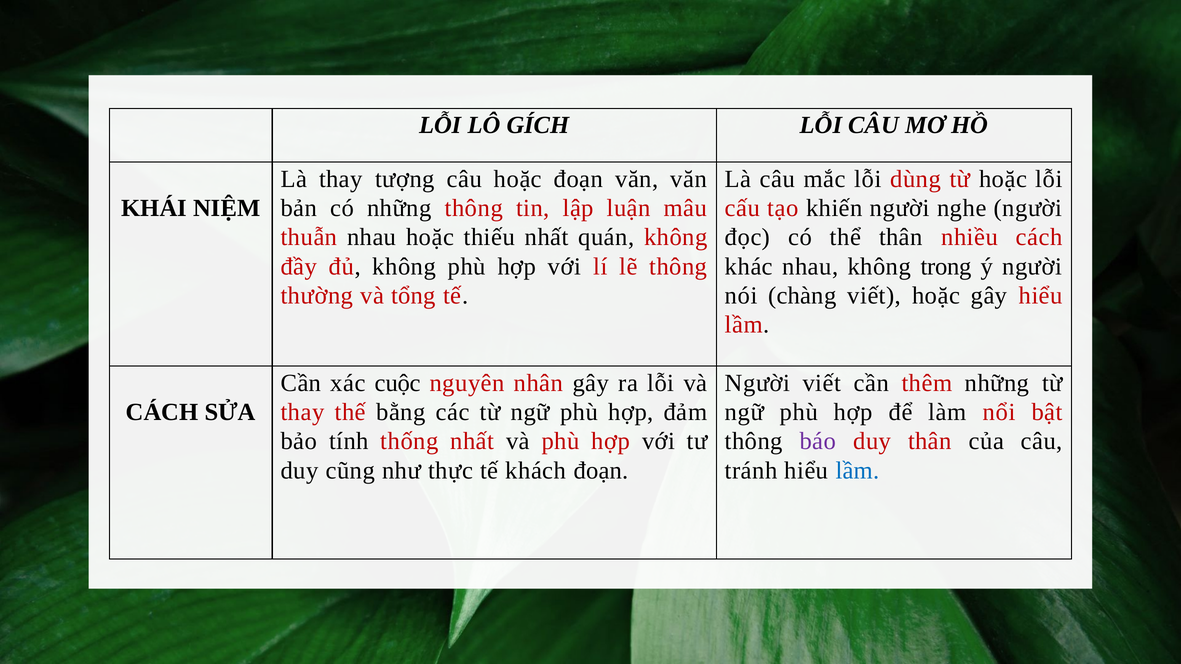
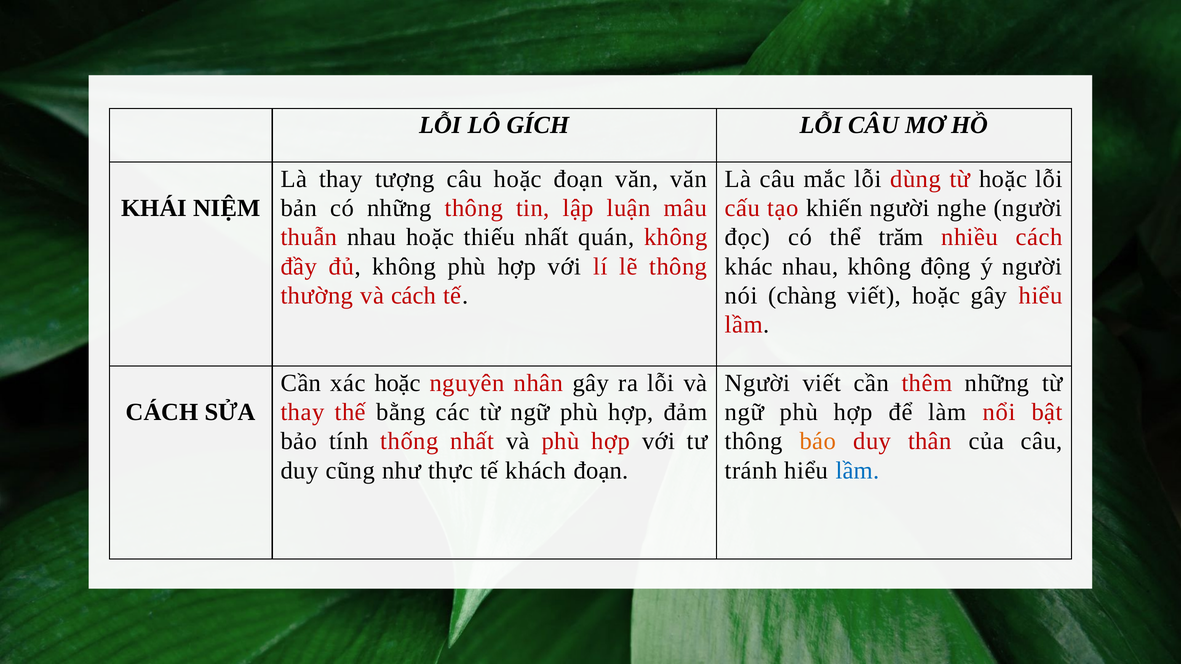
thể thân: thân -> trăm
trong: trong -> động
và tổng: tổng -> cách
xác cuộc: cuộc -> hoặc
báo colour: purple -> orange
